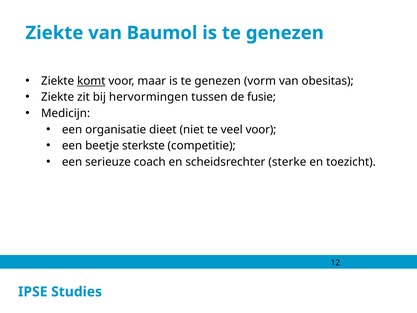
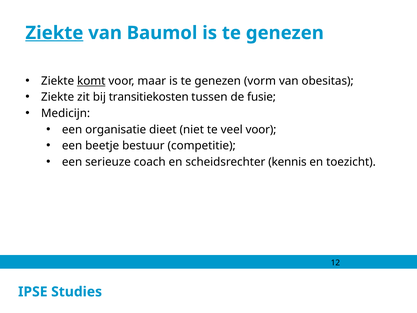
Ziekte at (54, 33) underline: none -> present
hervormingen: hervormingen -> transitiekosten
sterkste: sterkste -> bestuur
sterke: sterke -> kennis
